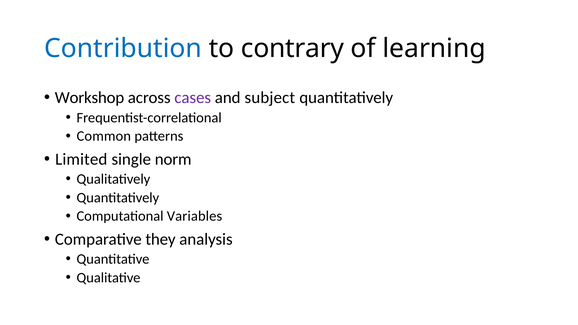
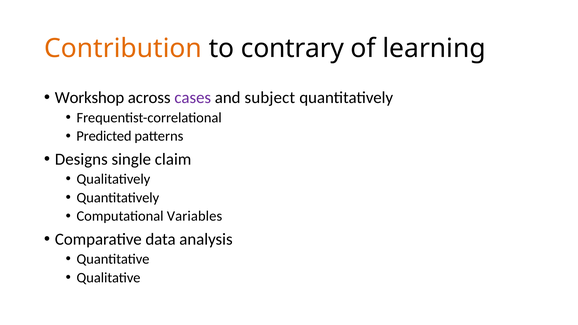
Contribution colour: blue -> orange
Common: Common -> Predicted
Limited: Limited -> Designs
norm: norm -> claim
they: they -> data
